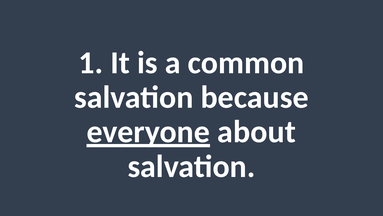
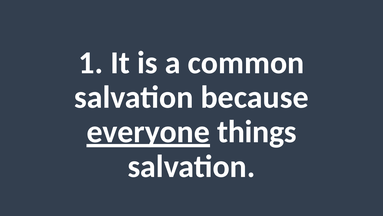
about: about -> things
